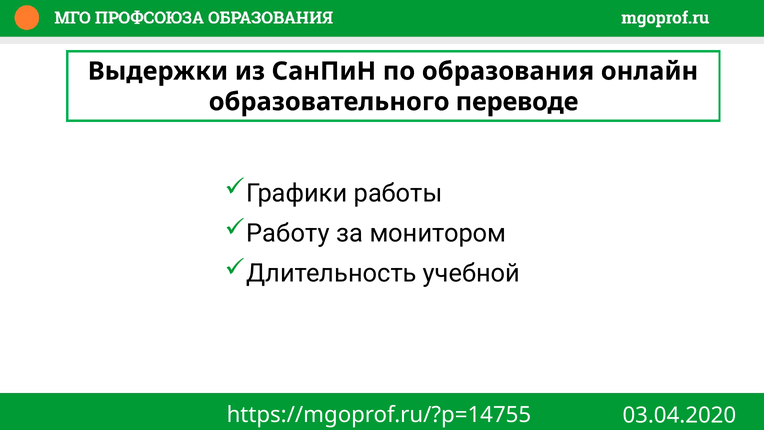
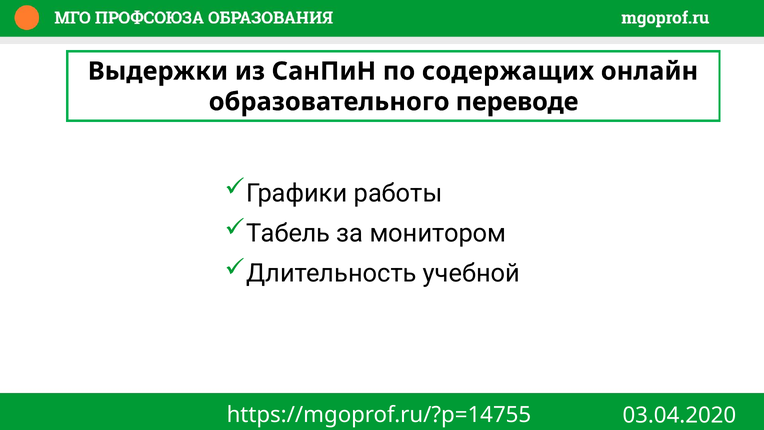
образования: образования -> содержащих
Работу: Работу -> Табель
